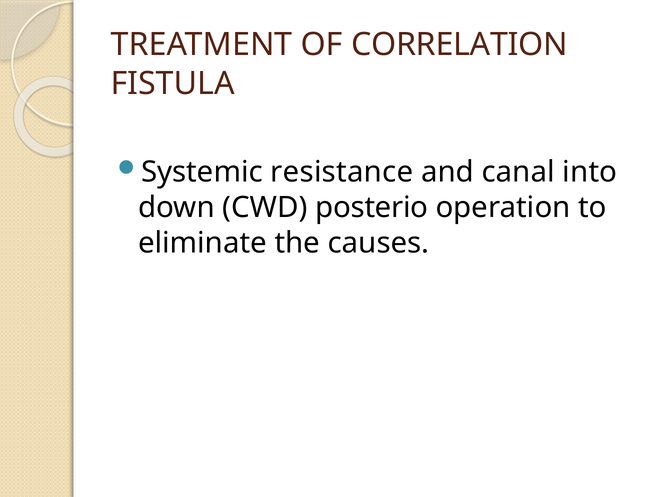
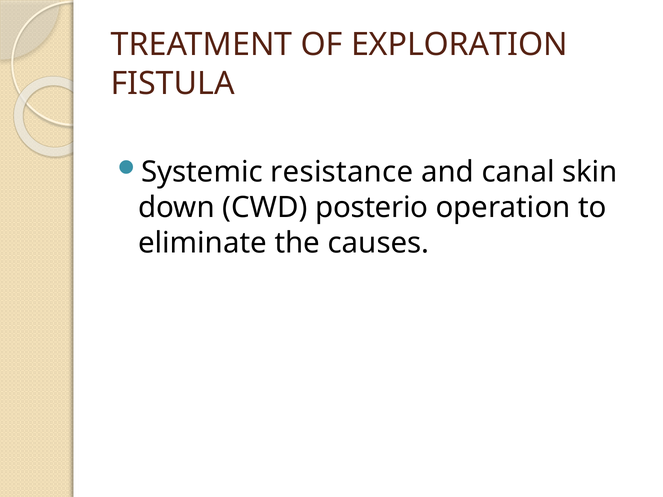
CORRELATION: CORRELATION -> EXPLORATION
into: into -> skin
